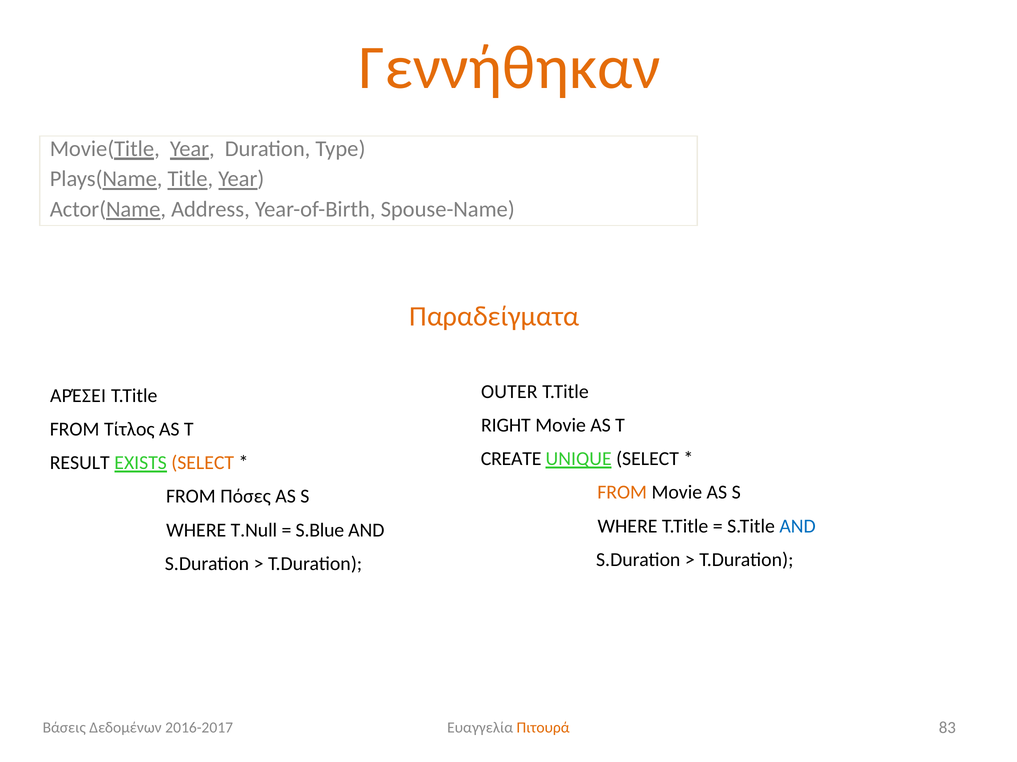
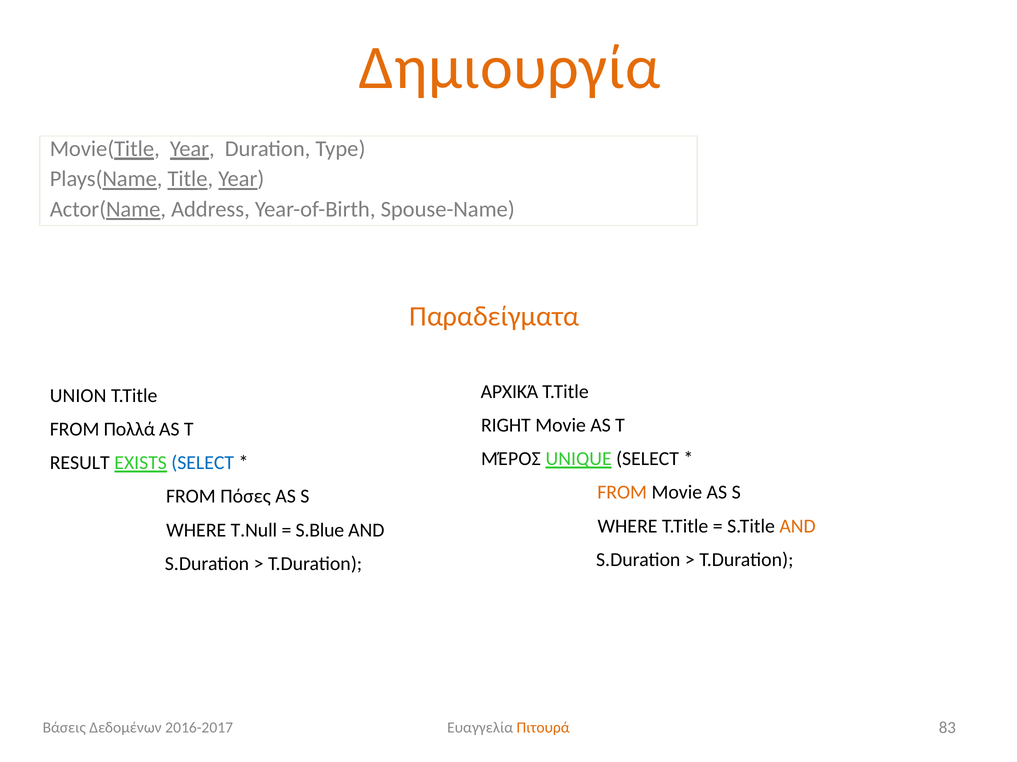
Γεννήθηκαν: Γεννήθηκαν -> Δημιουργία
OUTER: OUTER -> ΑΡΧΙΚΆ
ΑΡΈΣΕΙ: ΑΡΈΣΕΙ -> UNION
Τίτλος: Τίτλος -> Πολλά
CREATE: CREATE -> ΜΈΡΟΣ
SELECT at (203, 463) colour: orange -> blue
AND at (798, 527) colour: blue -> orange
